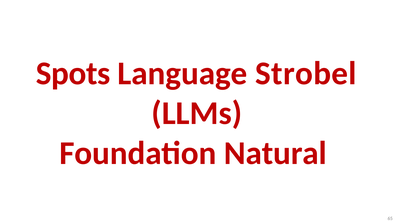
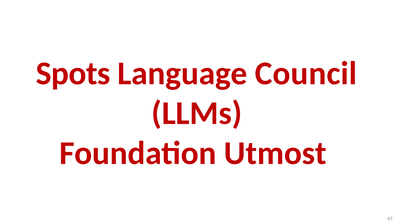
Strobel: Strobel -> Council
Natural: Natural -> Utmost
